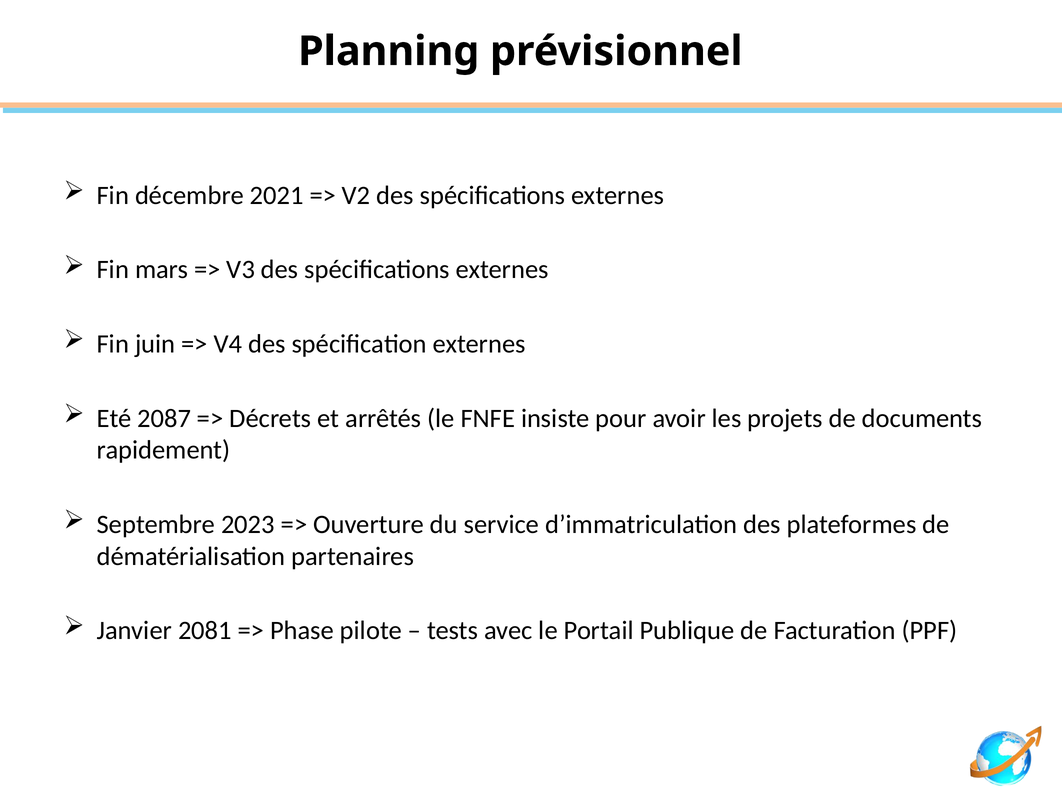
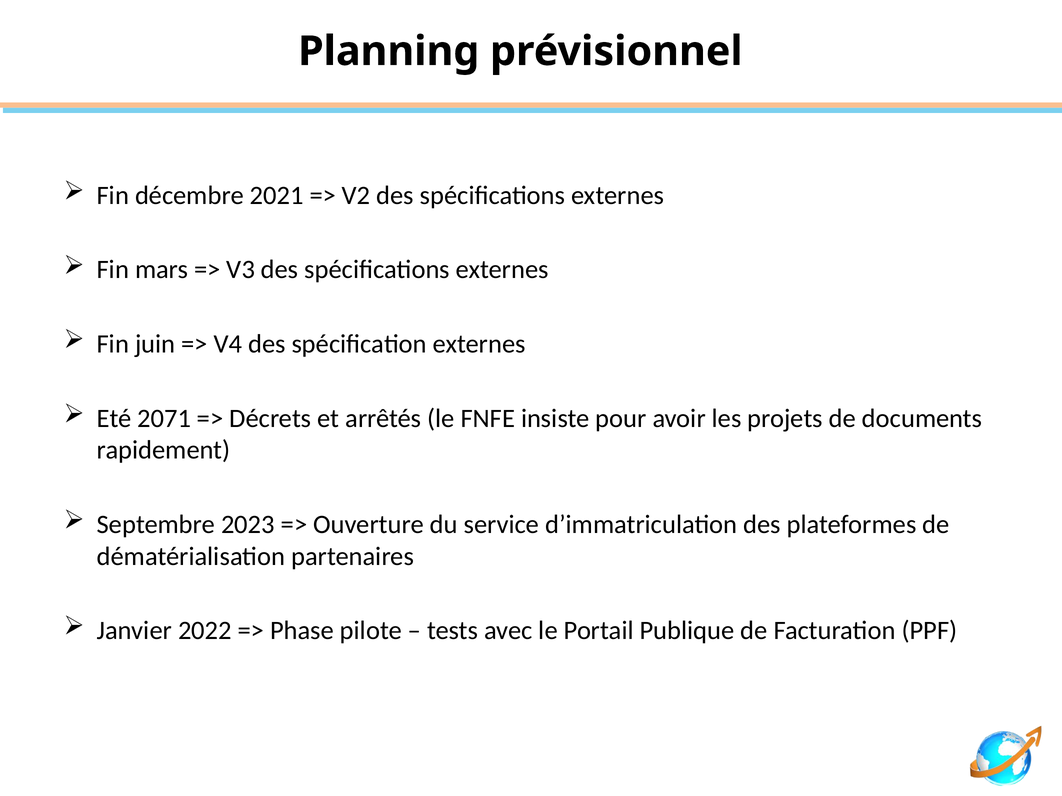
2087: 2087 -> 2071
2081: 2081 -> 2022
